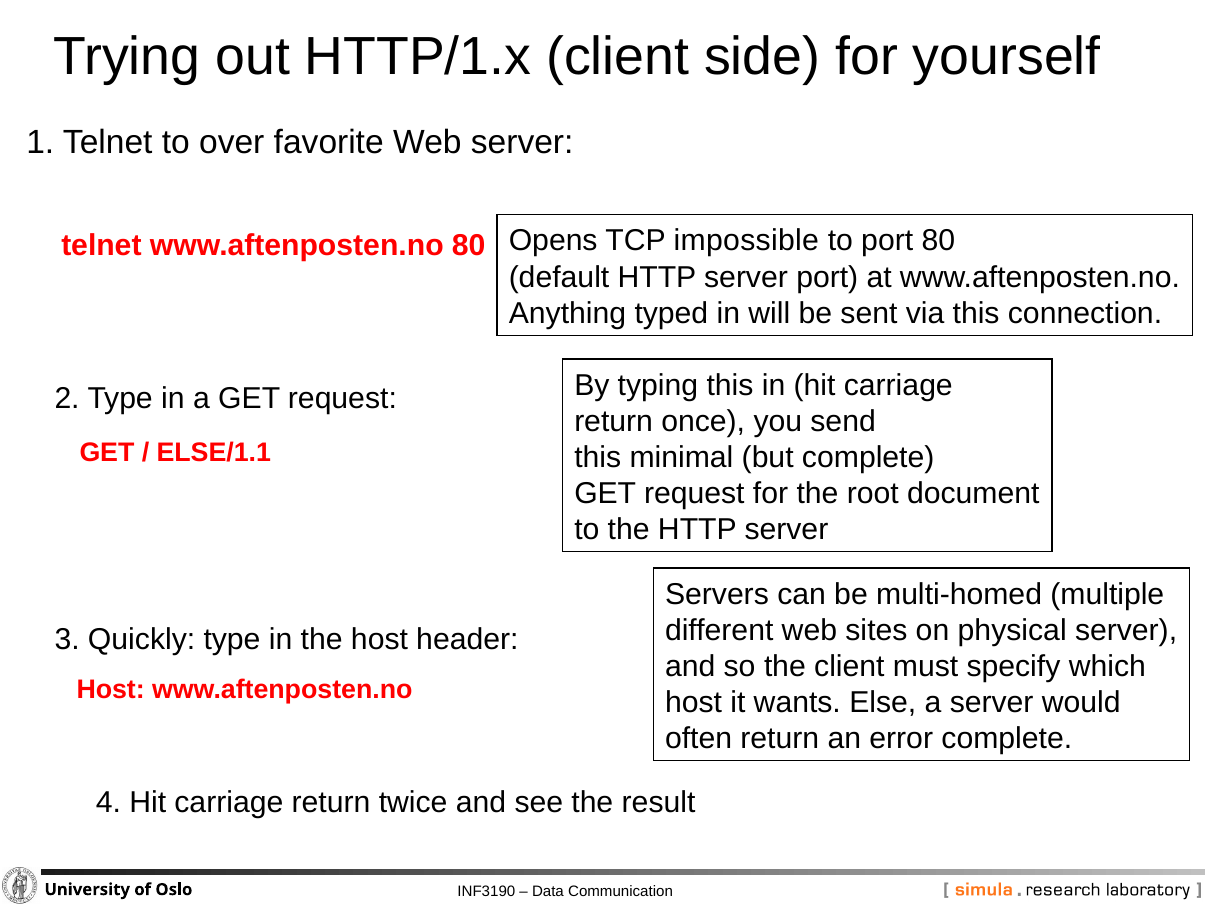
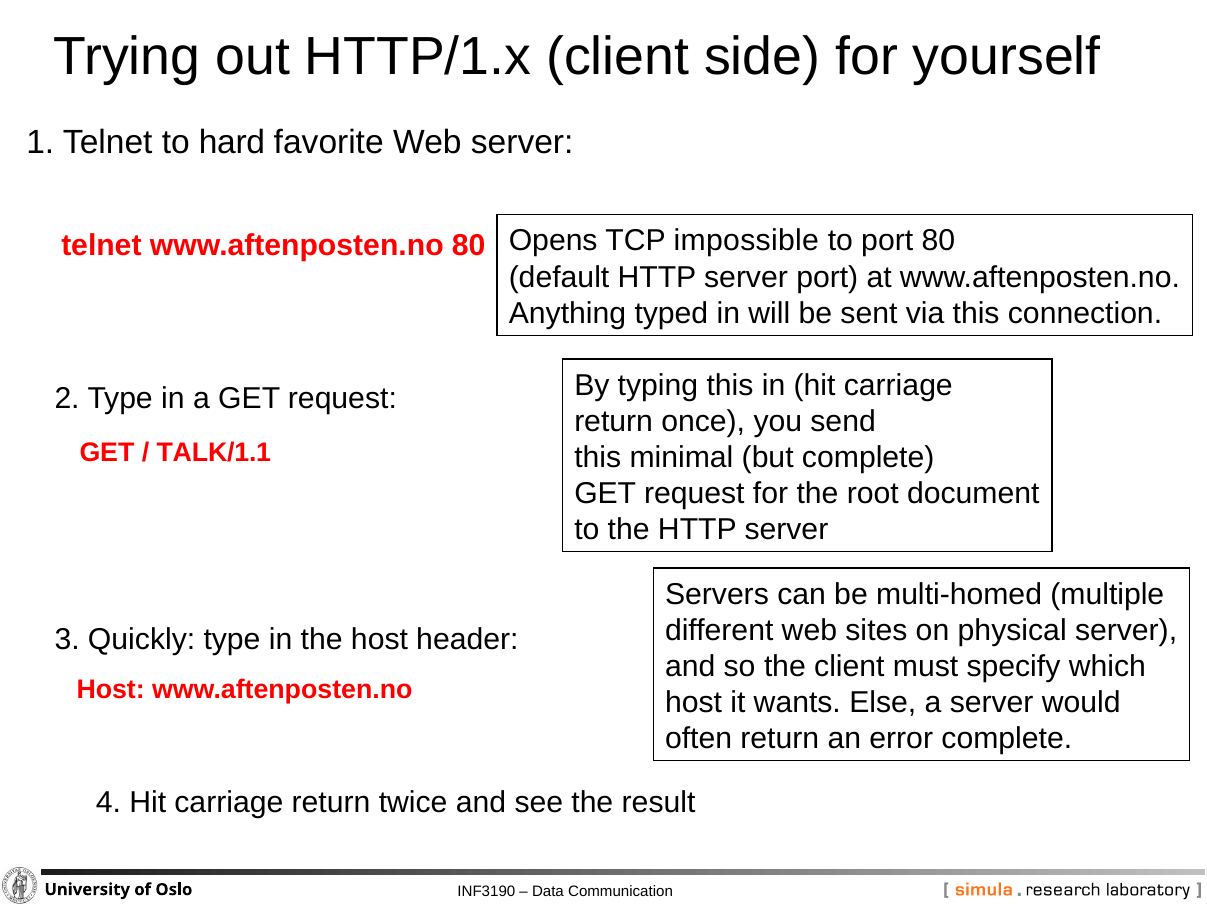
over: over -> hard
ELSE/1.1: ELSE/1.1 -> TALK/1.1
